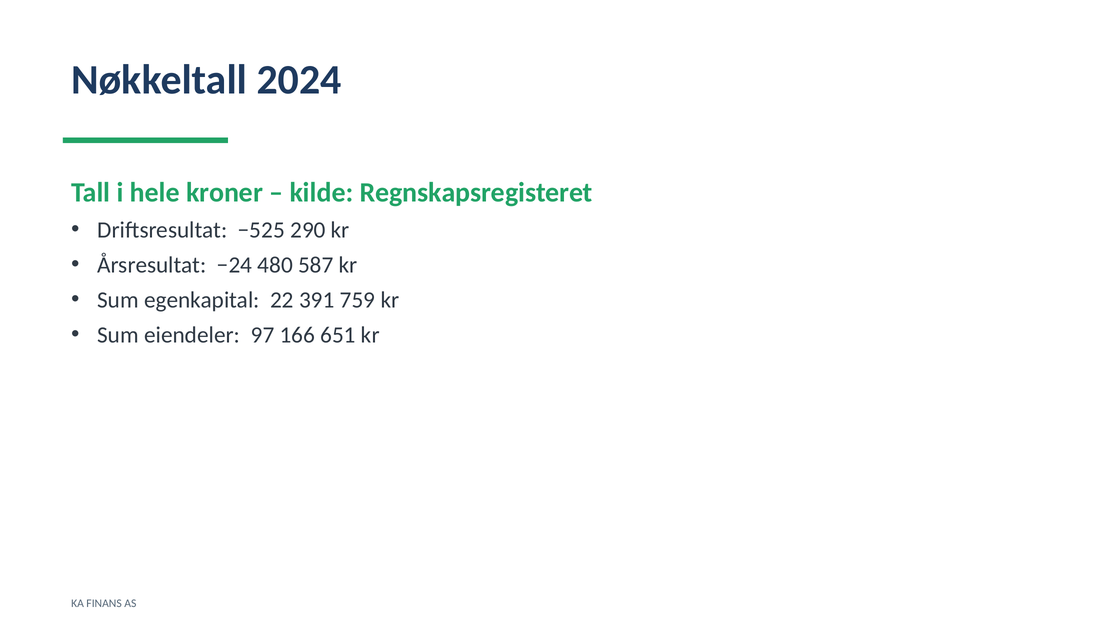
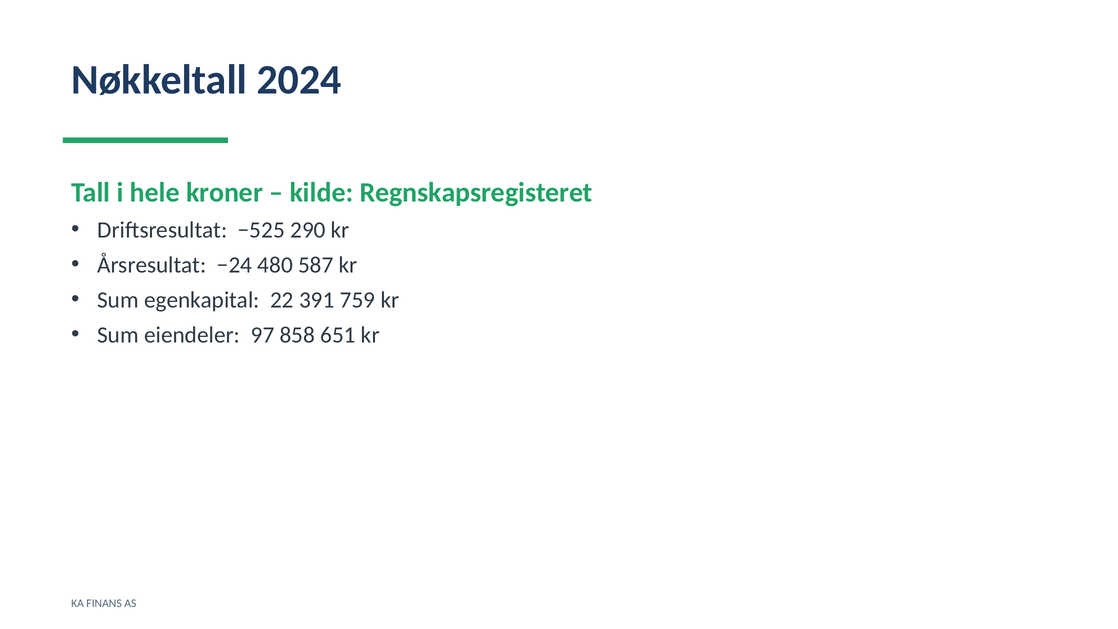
166: 166 -> 858
